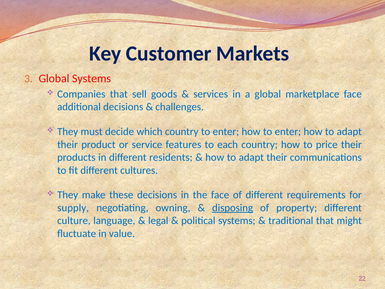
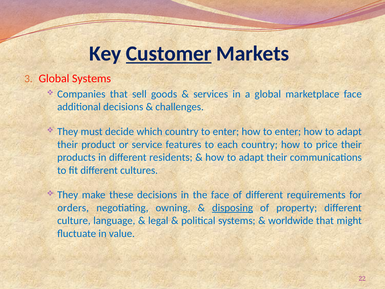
Customer underline: none -> present
supply: supply -> orders
traditional: traditional -> worldwide
